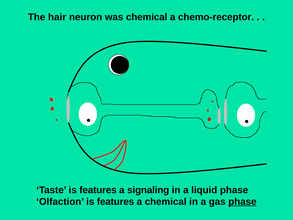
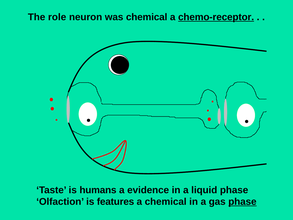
hair: hair -> role
chemo-receptor underline: none -> present
Taste is features: features -> humans
signaling: signaling -> evidence
